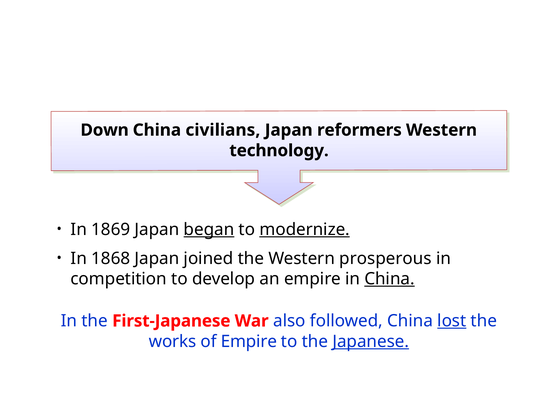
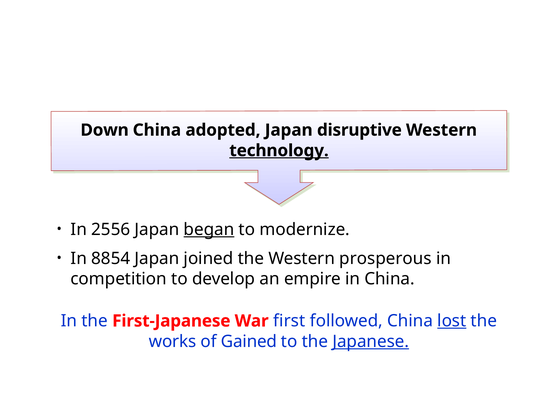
civilians: civilians -> adopted
reformers: reformers -> disruptive
technology underline: none -> present
1869: 1869 -> 2556
modernize underline: present -> none
1868: 1868 -> 8854
China at (390, 279) underline: present -> none
also: also -> first
of Empire: Empire -> Gained
